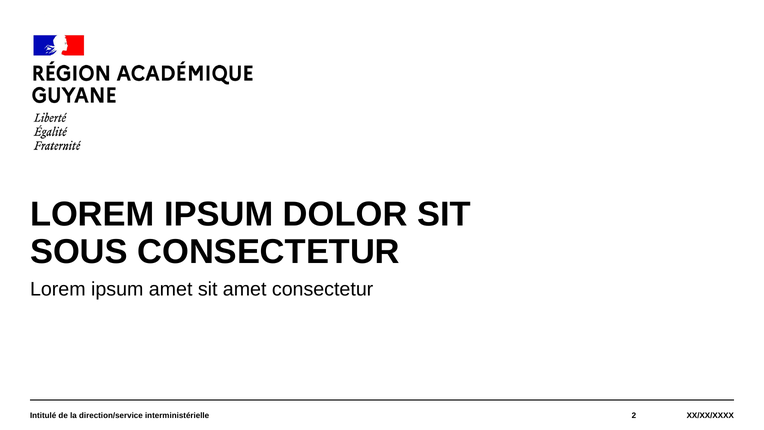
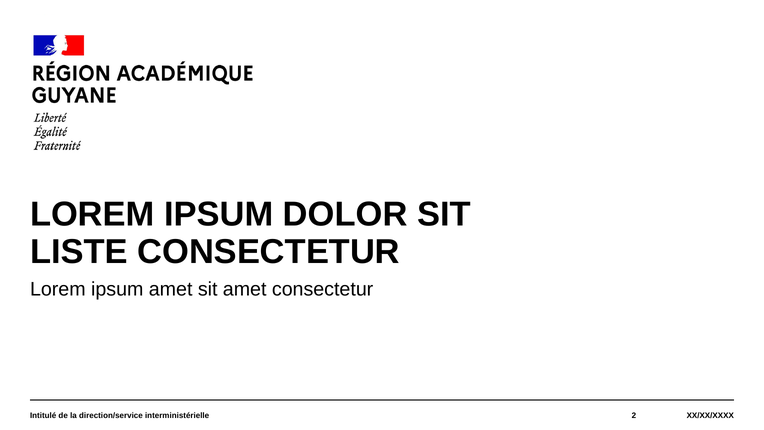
SOUS: SOUS -> LISTE
